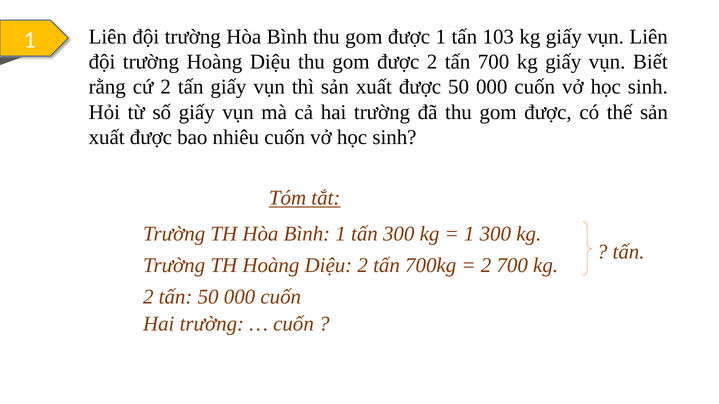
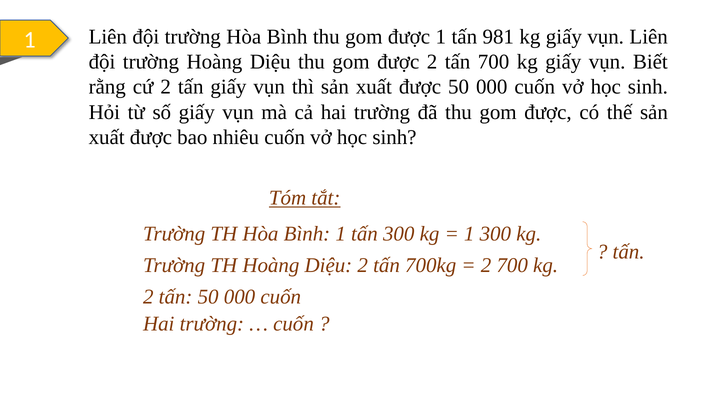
103: 103 -> 981
